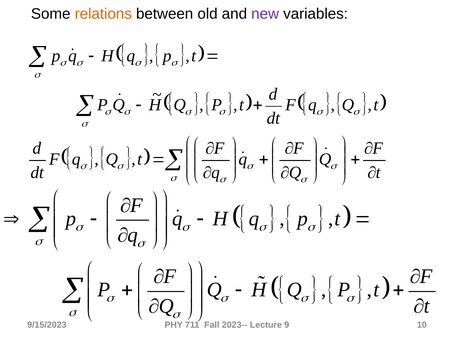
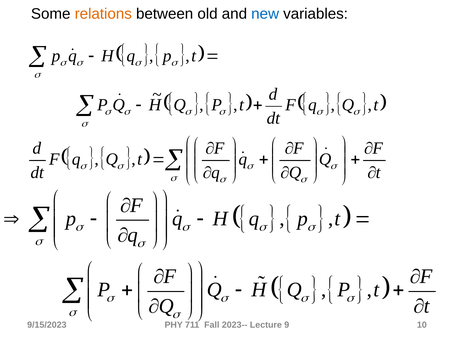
new colour: purple -> blue
